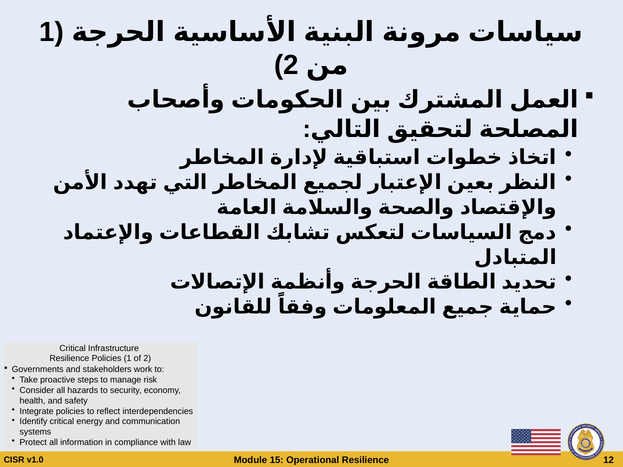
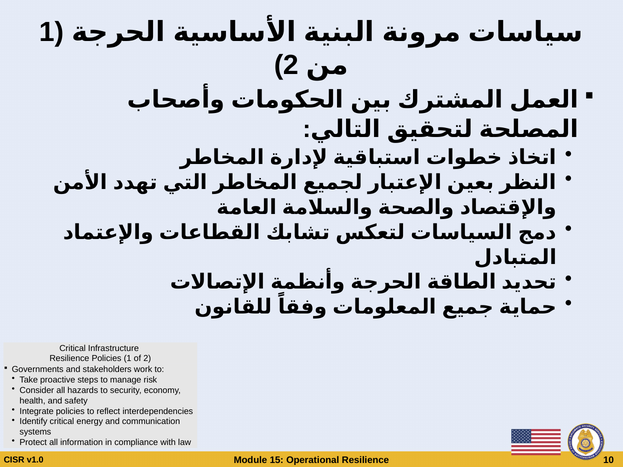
12: 12 -> 10
